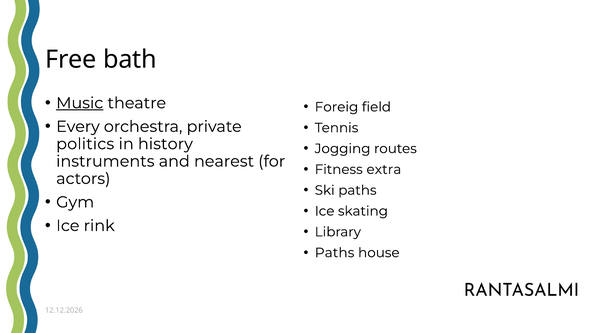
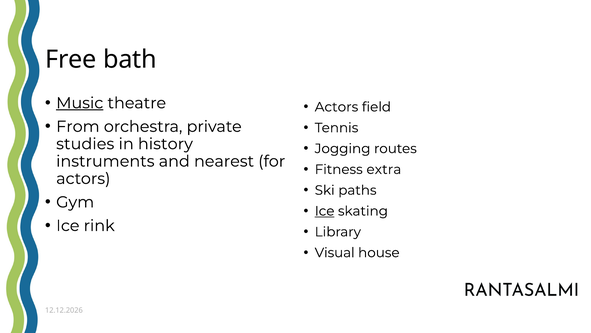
Foreig at (336, 107): Foreig -> Actors
Every: Every -> From
politics: politics -> studies
Ice at (325, 211) underline: none -> present
Paths at (335, 252): Paths -> Visual
